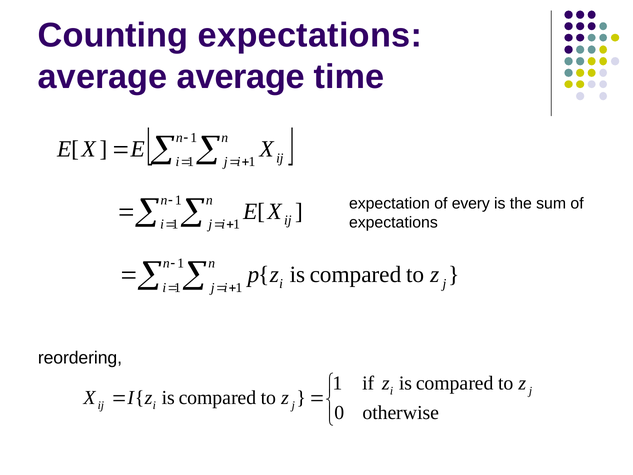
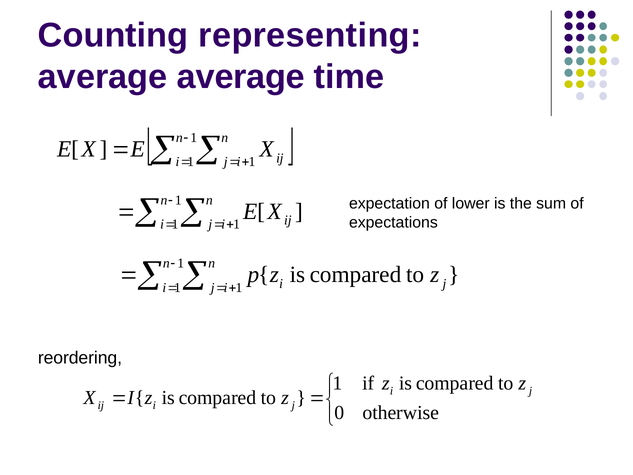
Counting expectations: expectations -> representing
every: every -> lower
